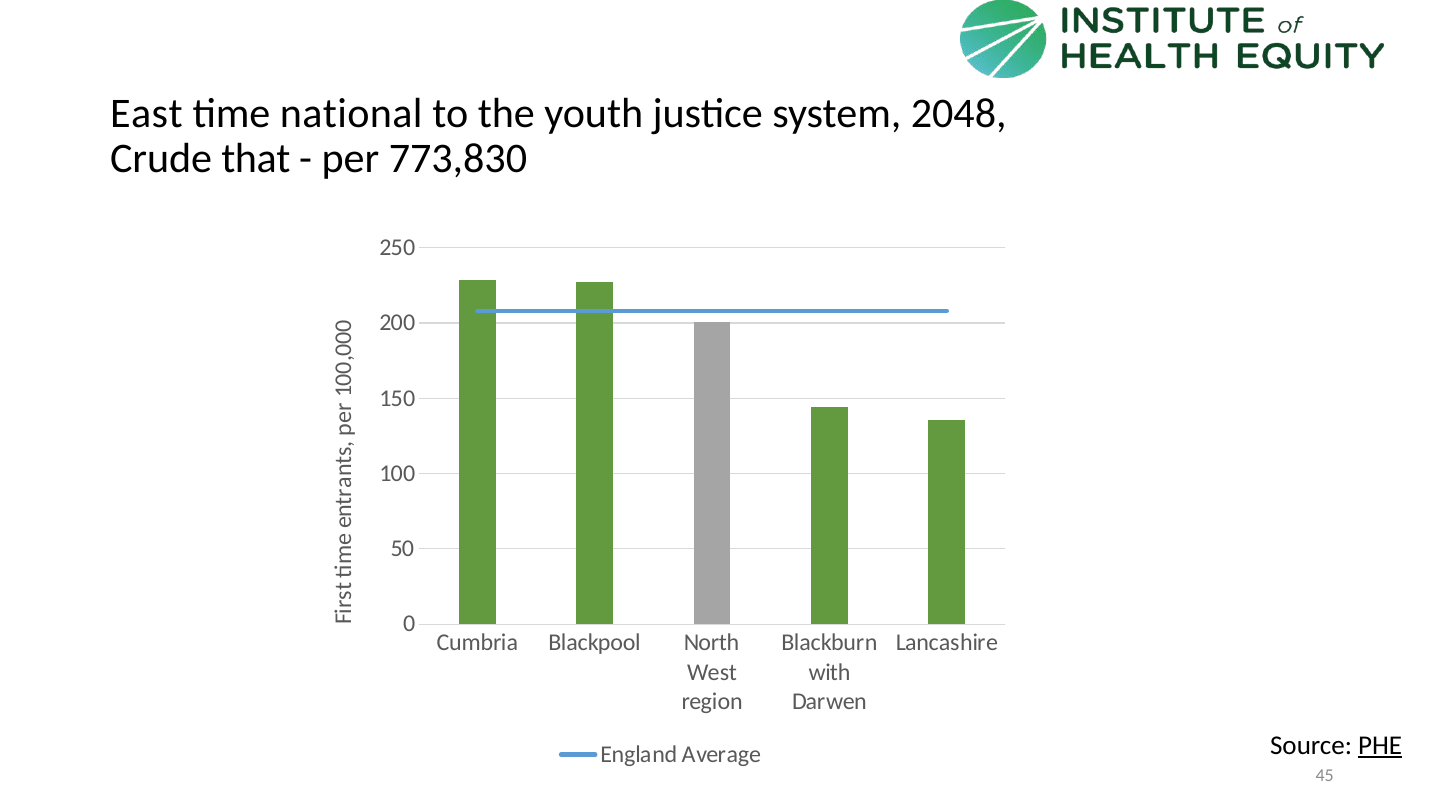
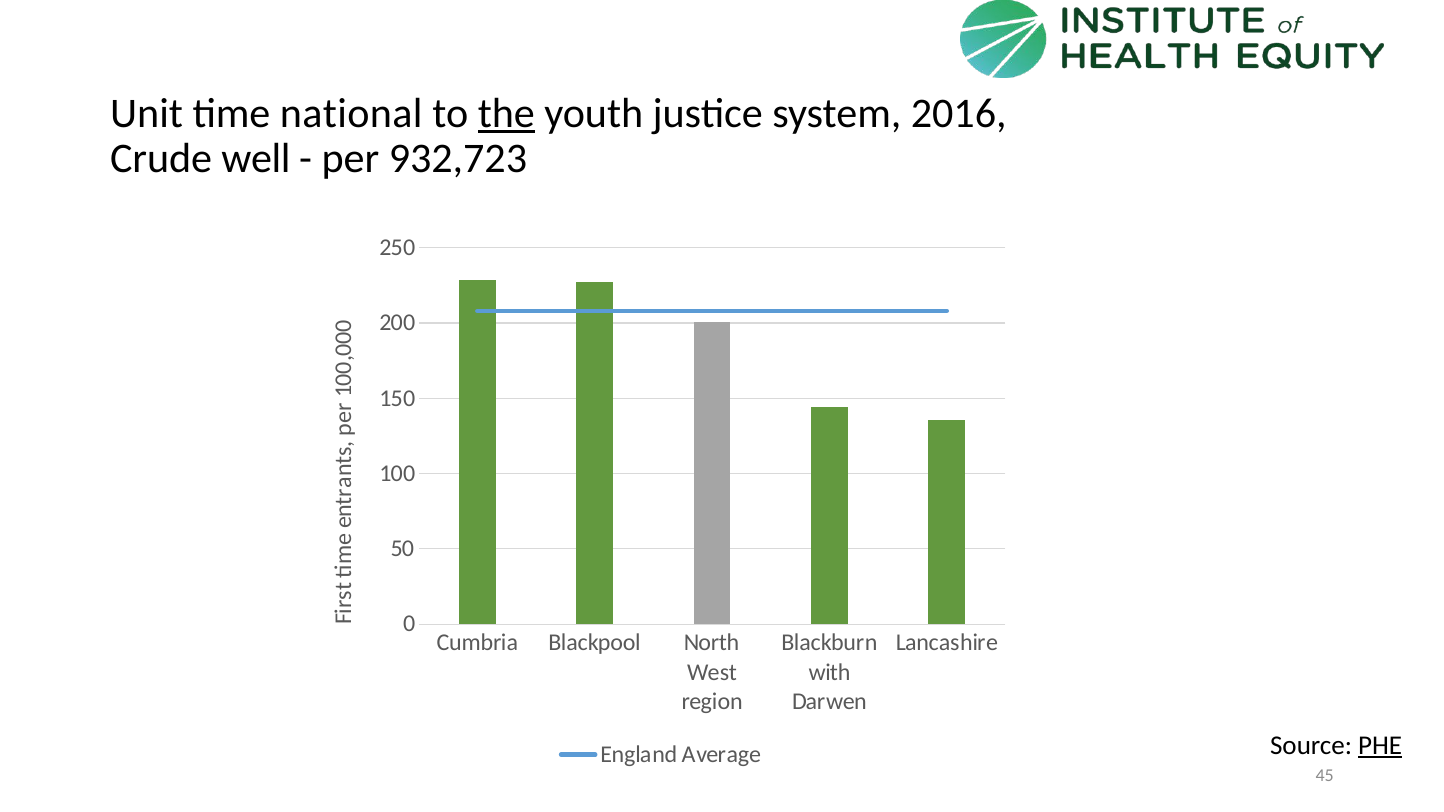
East: East -> Unit
the underline: none -> present
2048: 2048 -> 2016
that: that -> well
773,830: 773,830 -> 932,723
